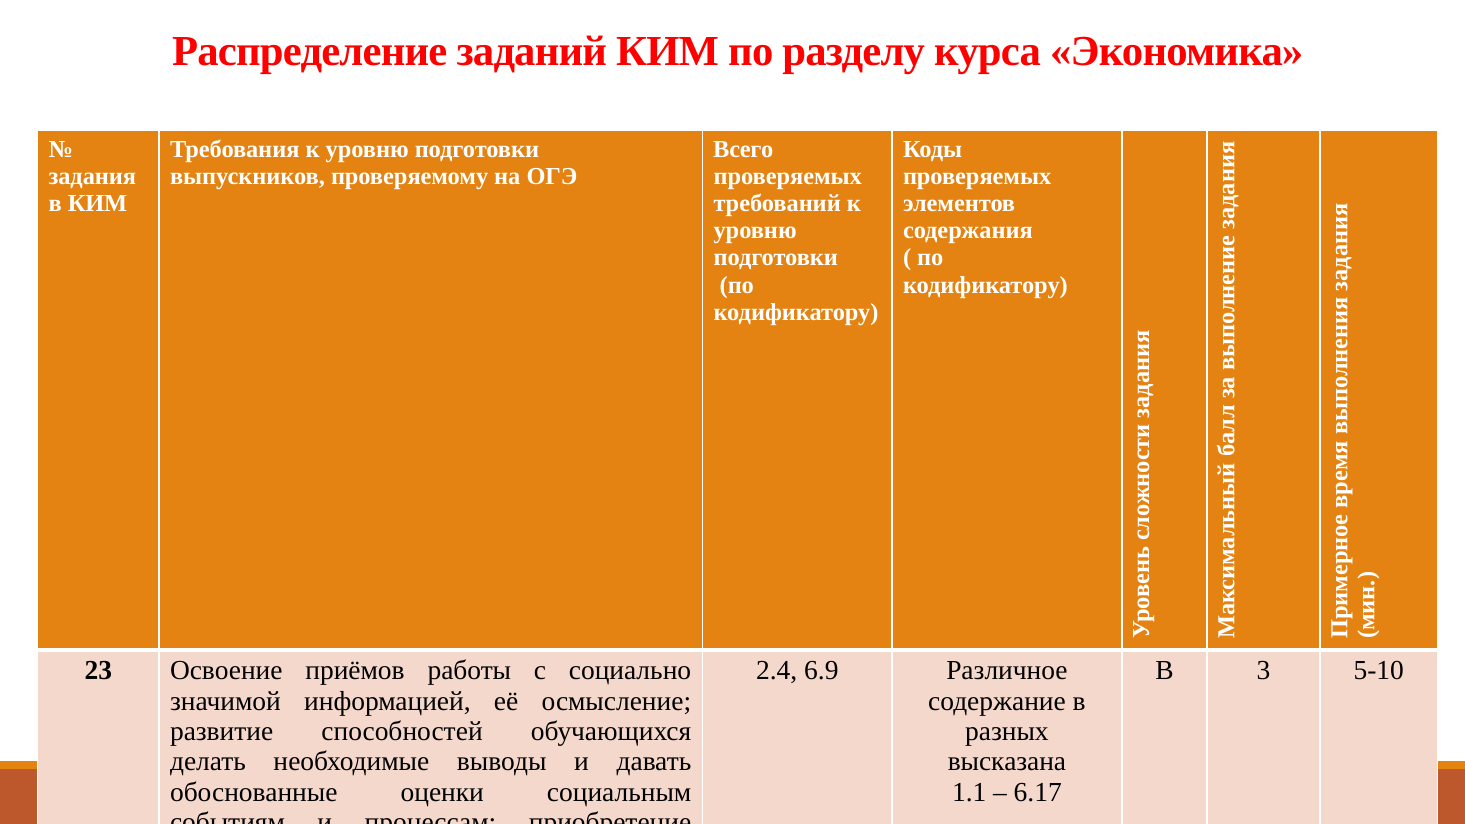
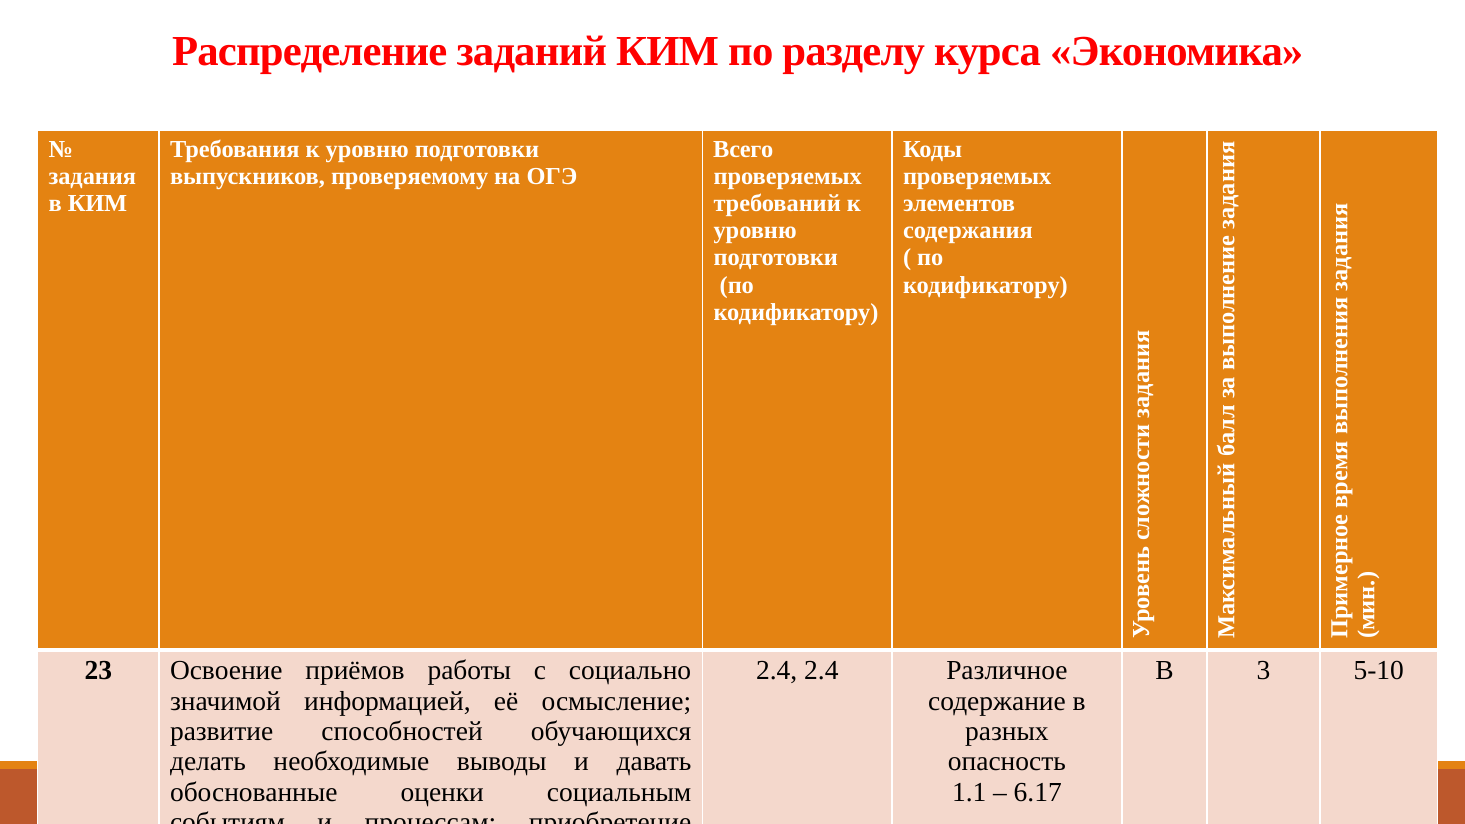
2.4 6.9: 6.9 -> 2.4
высказана: высказана -> опасность
